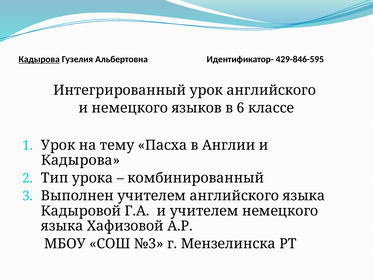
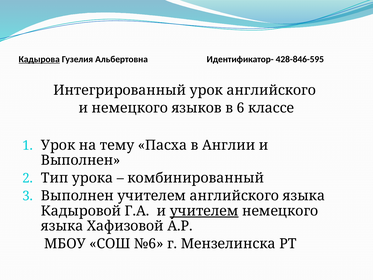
429-846-595: 429-846-595 -> 428-846-595
Кадырова at (80, 160): Кадырова -> Выполнен
учителем at (204, 211) underline: none -> present
№3: №3 -> №6
